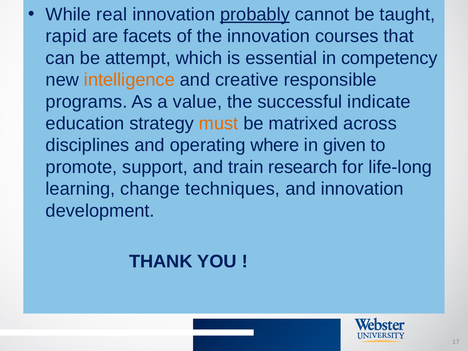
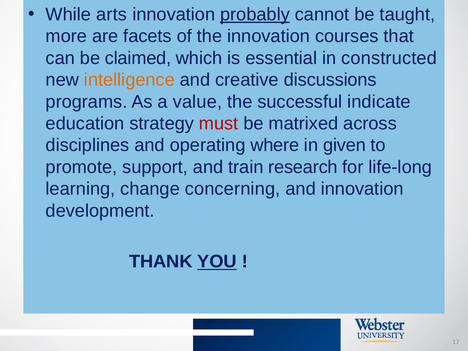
real: real -> arts
rapid: rapid -> more
attempt: attempt -> claimed
competency: competency -> constructed
responsible: responsible -> discussions
must colour: orange -> red
techniques: techniques -> concerning
YOU underline: none -> present
